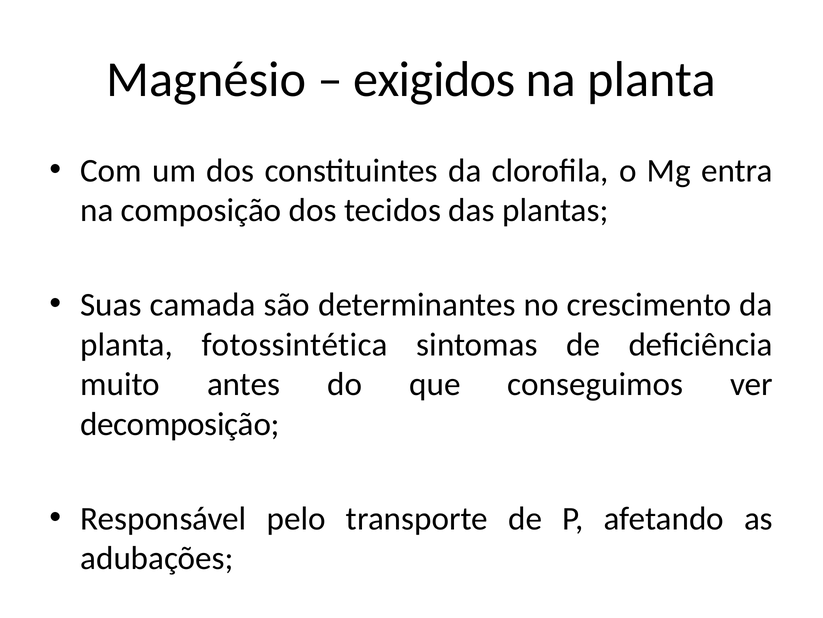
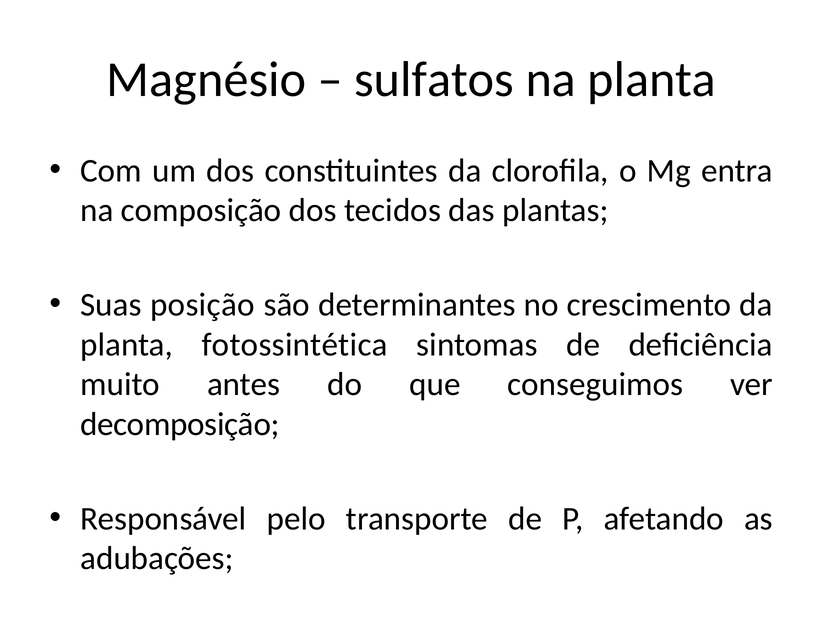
exigidos: exigidos -> sulfatos
camada: camada -> posição
